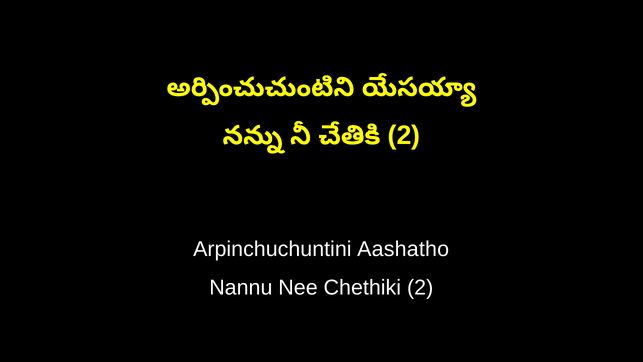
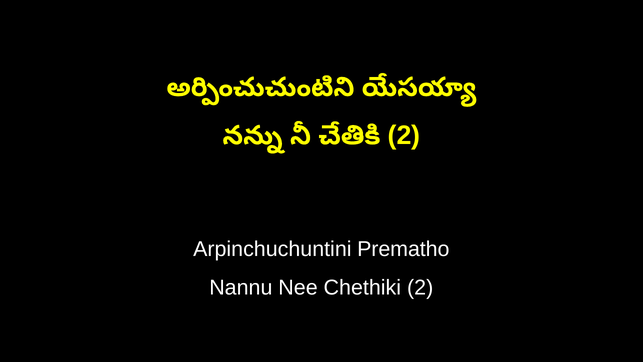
Aashatho: Aashatho -> Prematho
